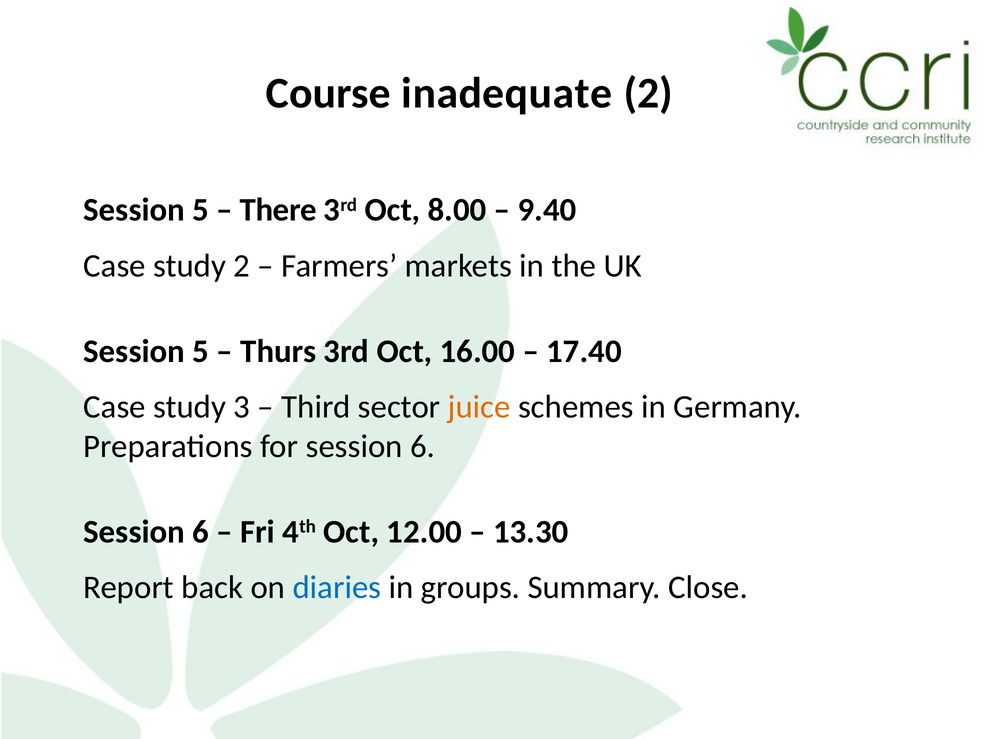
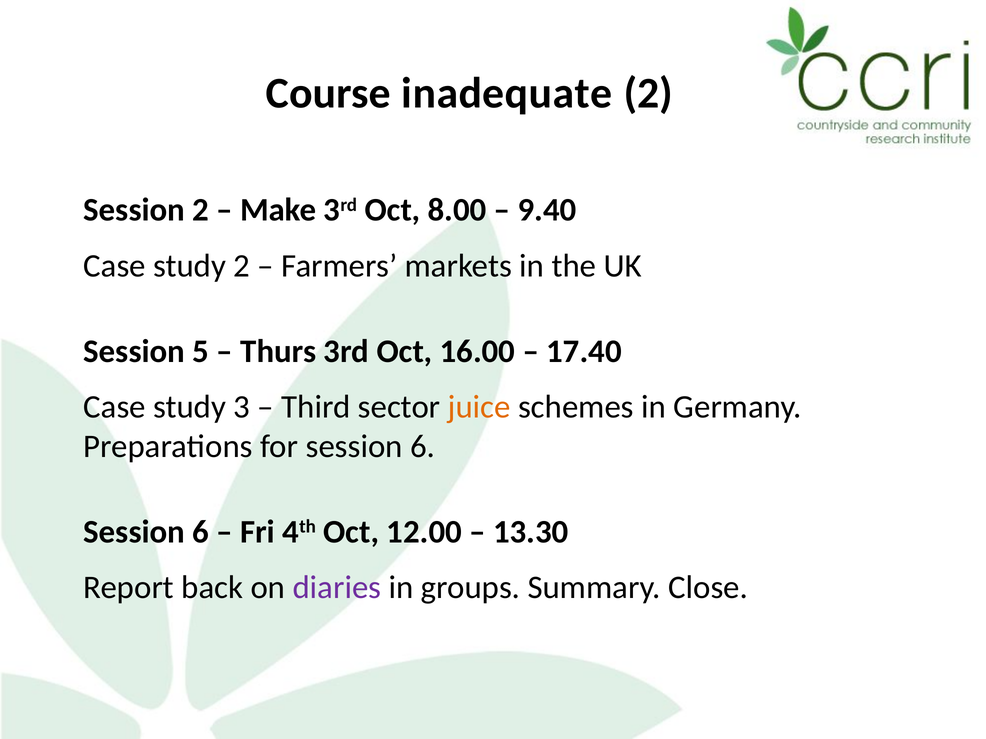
5 at (201, 210): 5 -> 2
There: There -> Make
diaries colour: blue -> purple
